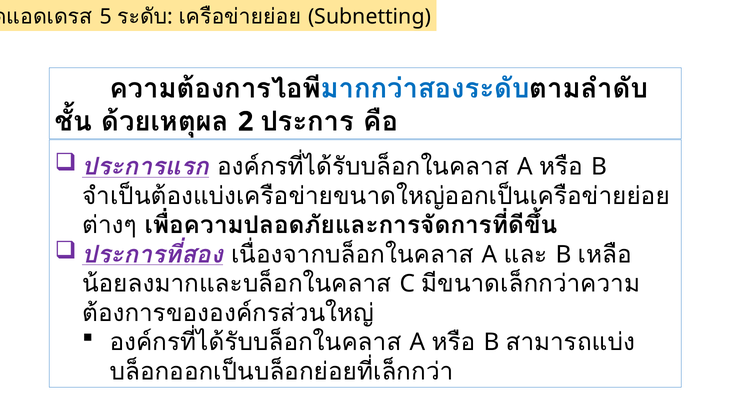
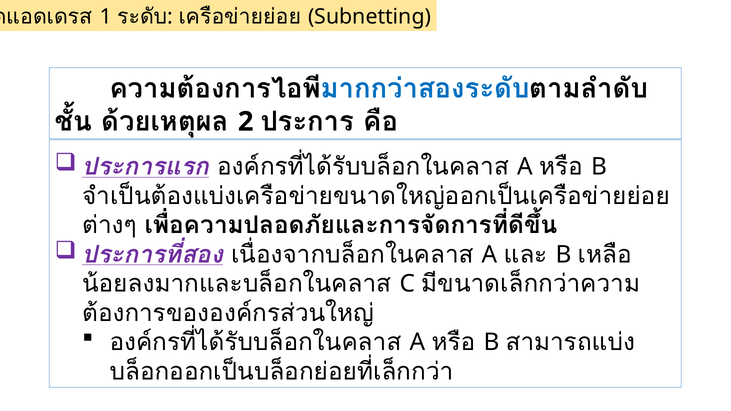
5: 5 -> 1
